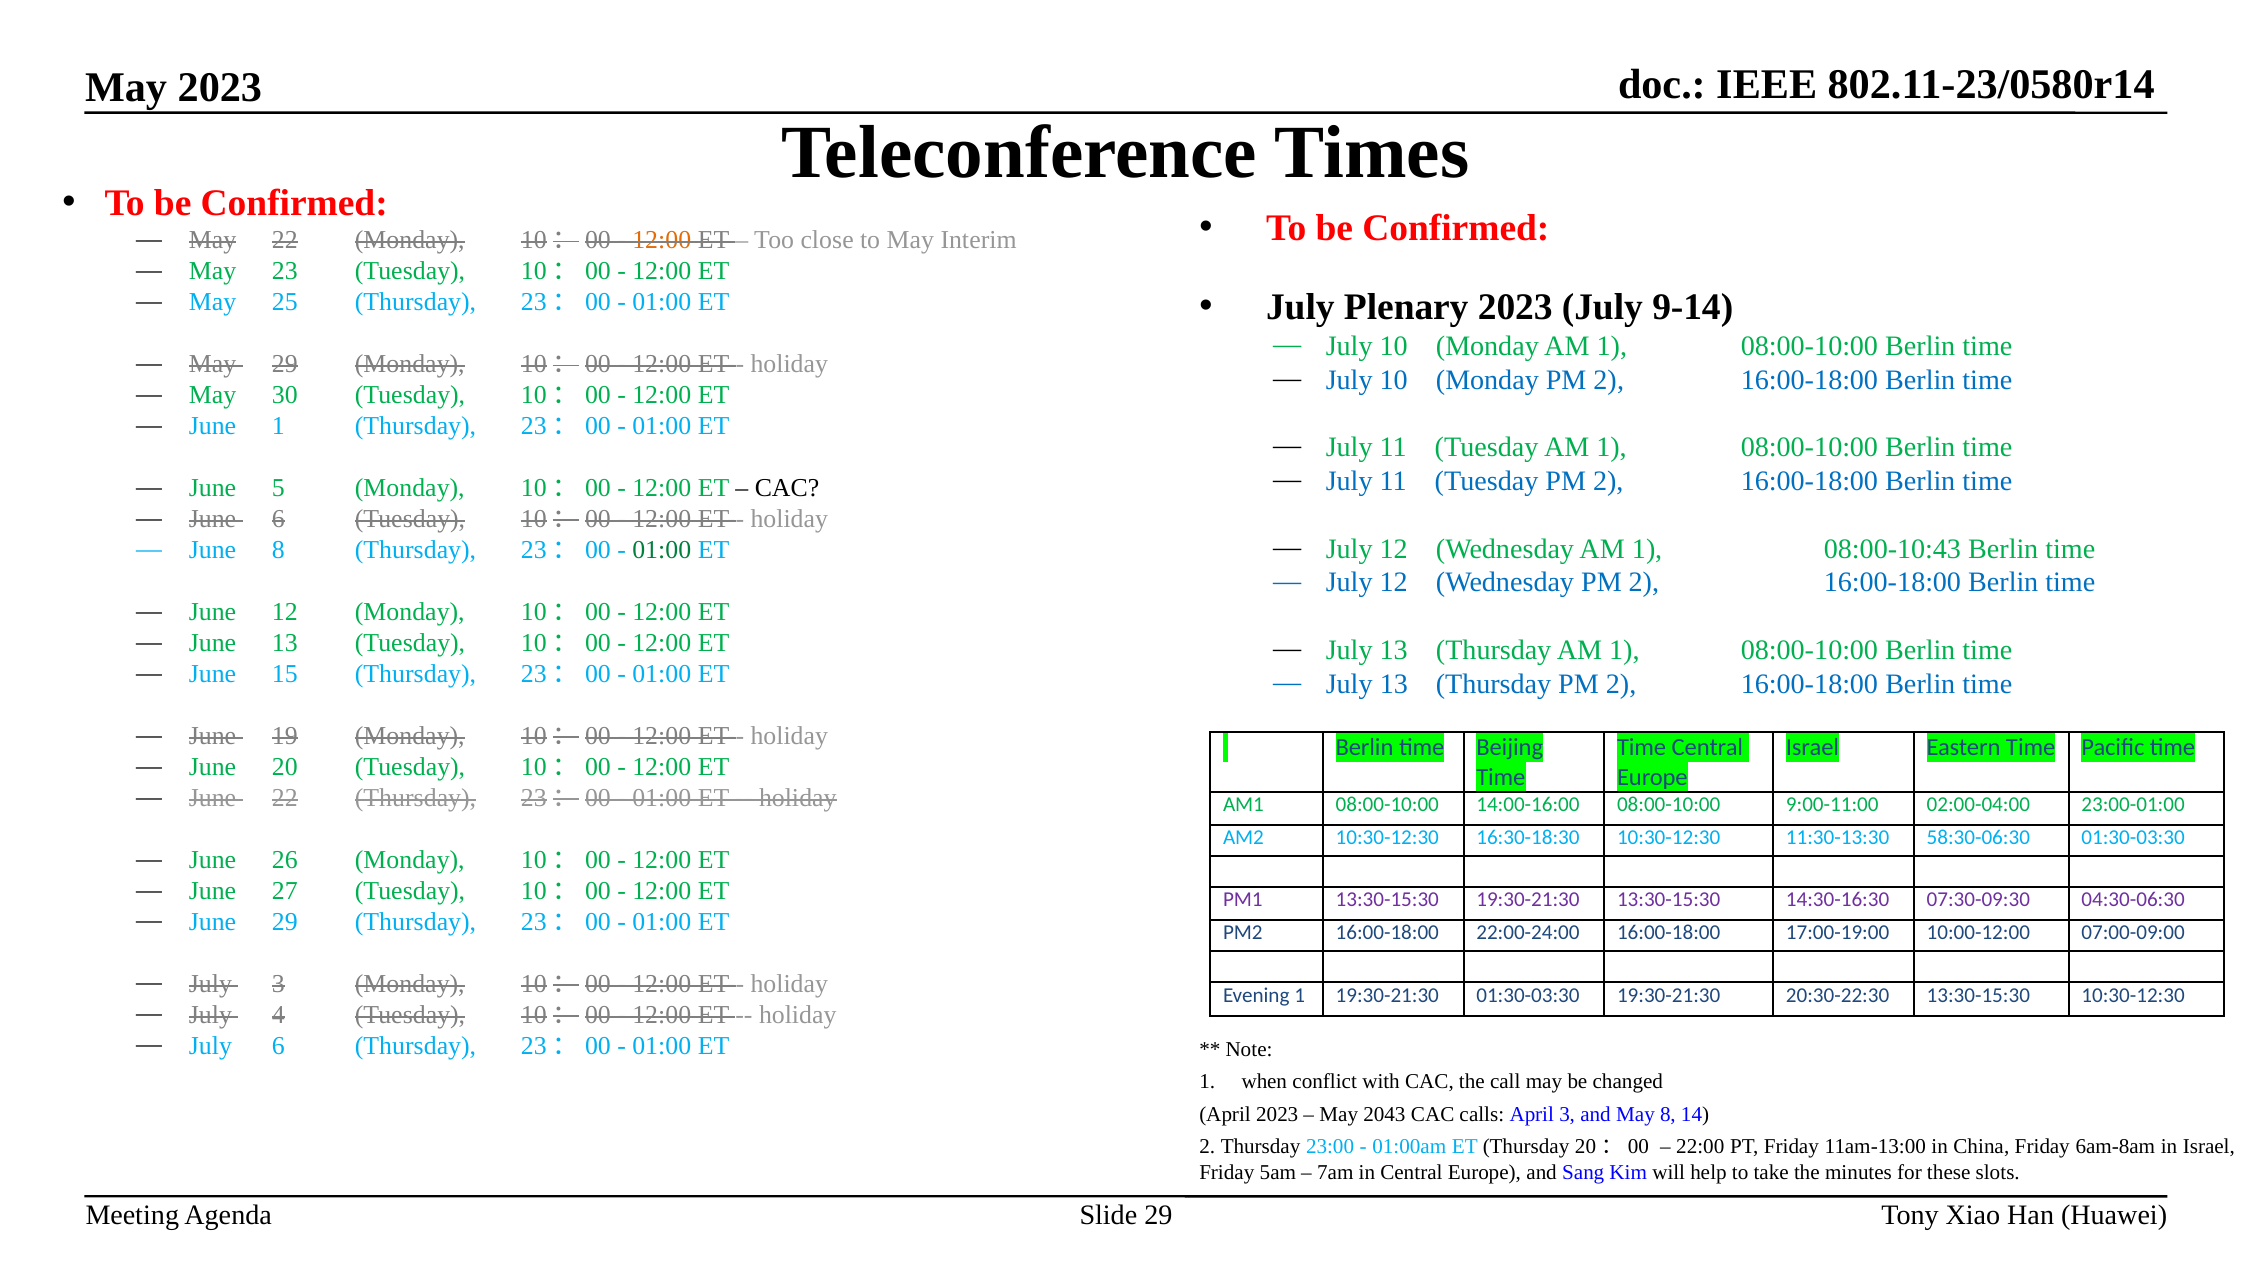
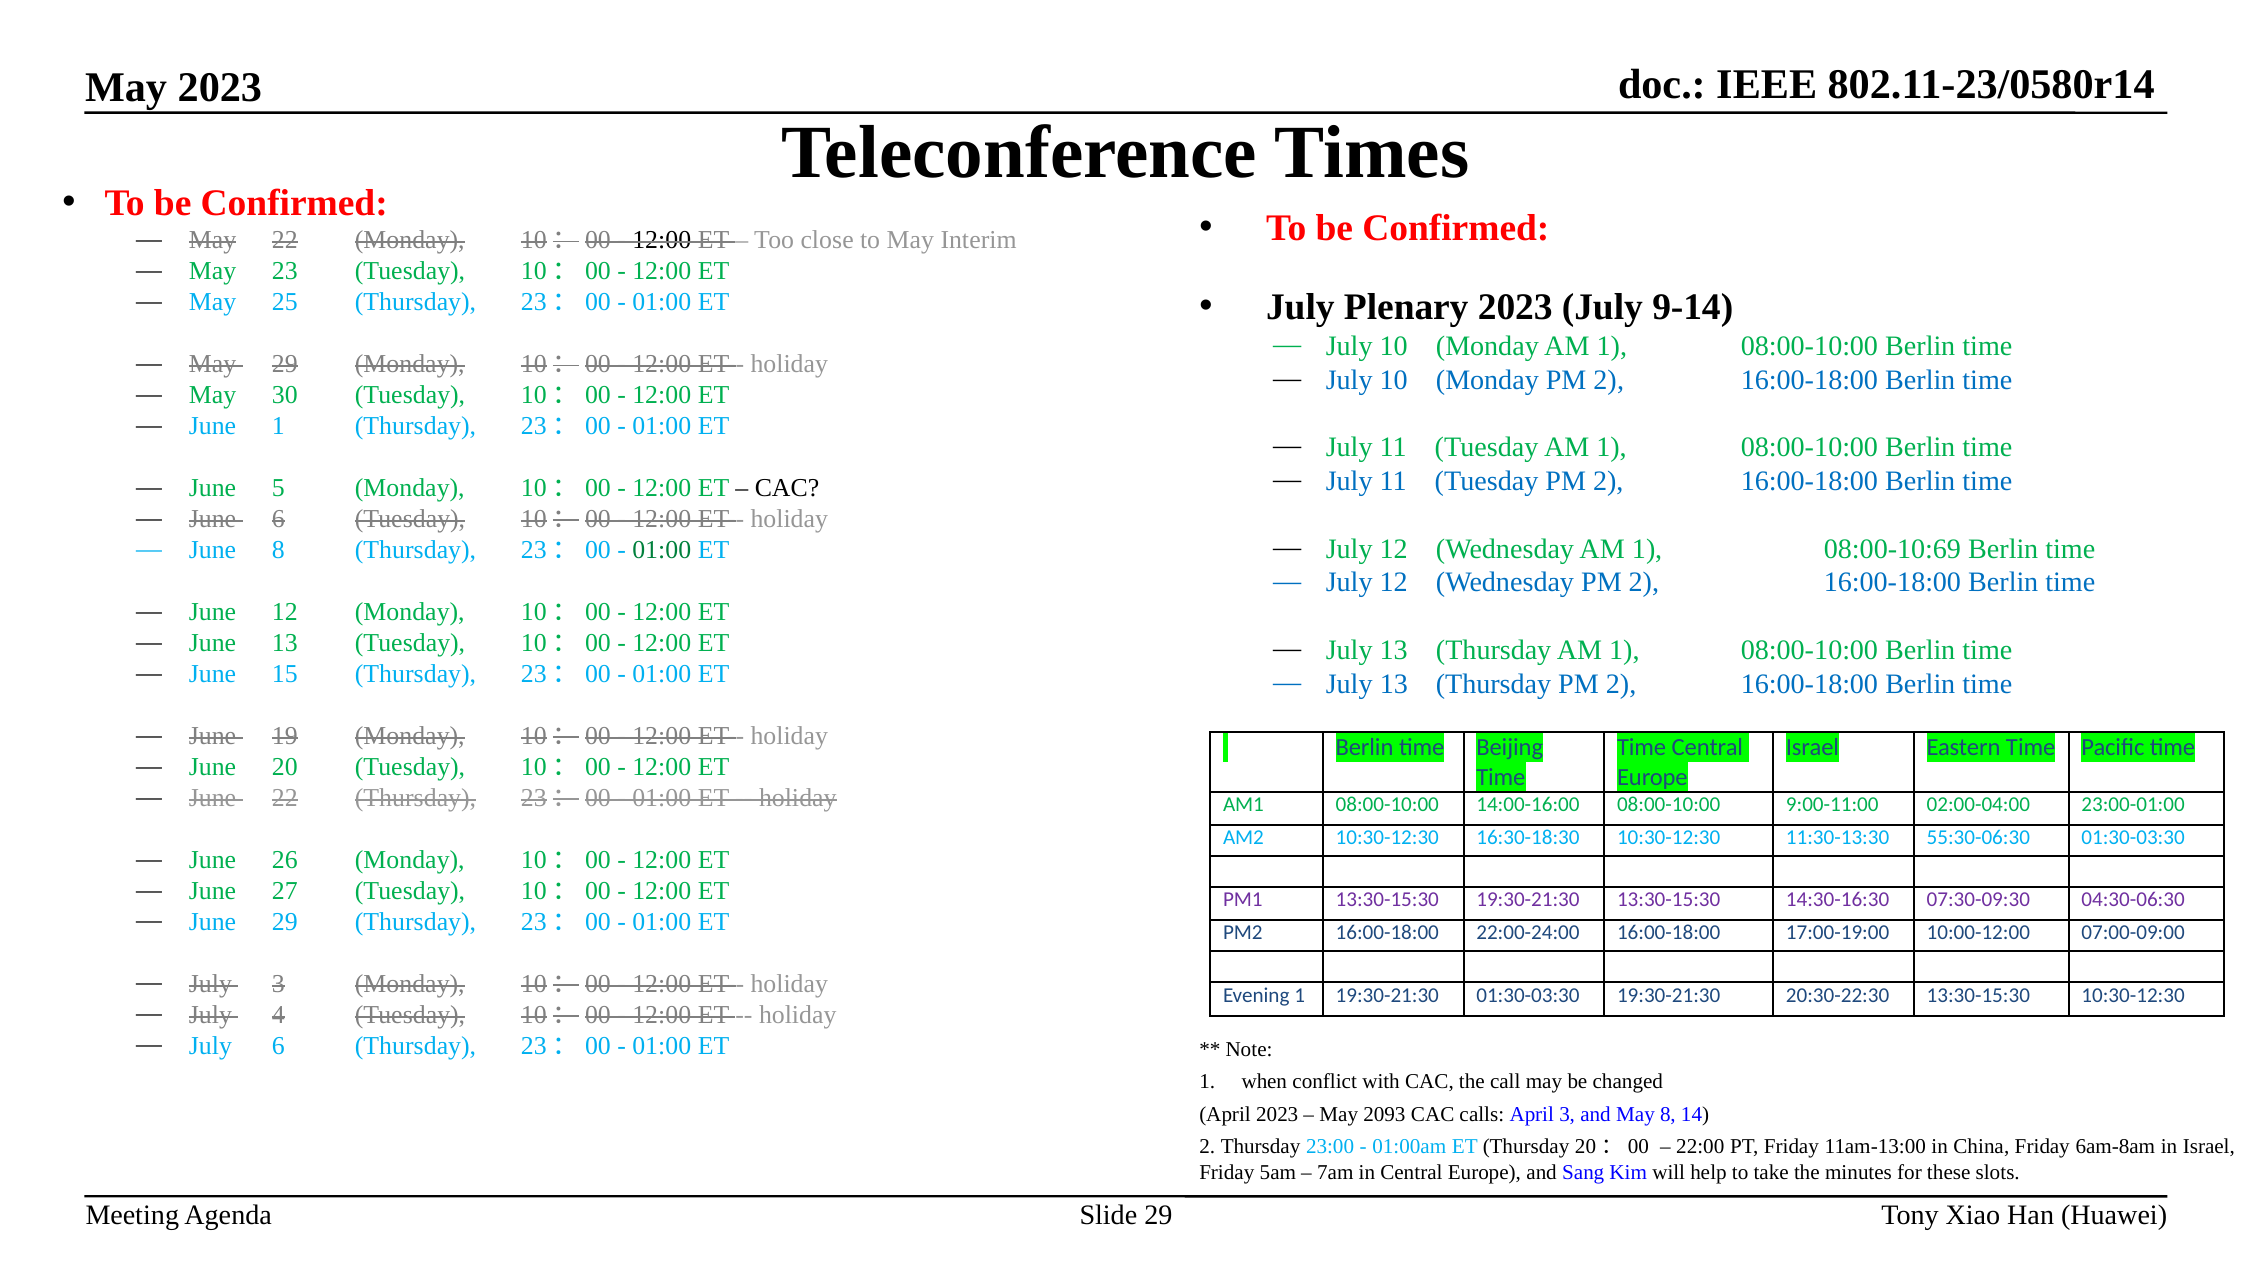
12:00 at (662, 240) colour: orange -> black
08:00-10:43: 08:00-10:43 -> 08:00-10:69
58:30-06:30: 58:30-06:30 -> 55:30-06:30
2043: 2043 -> 2093
